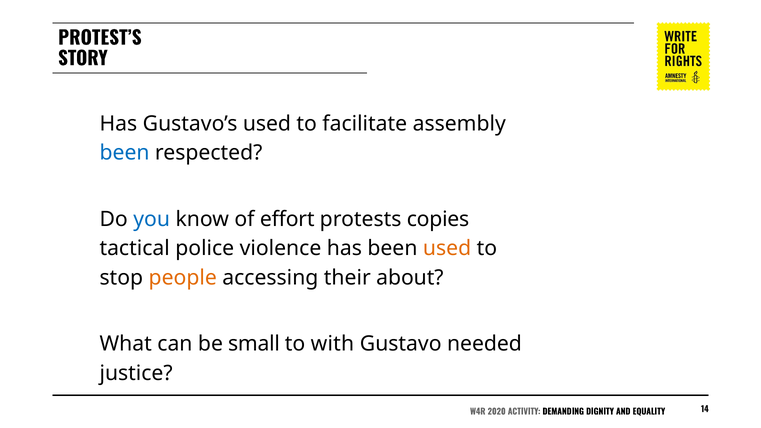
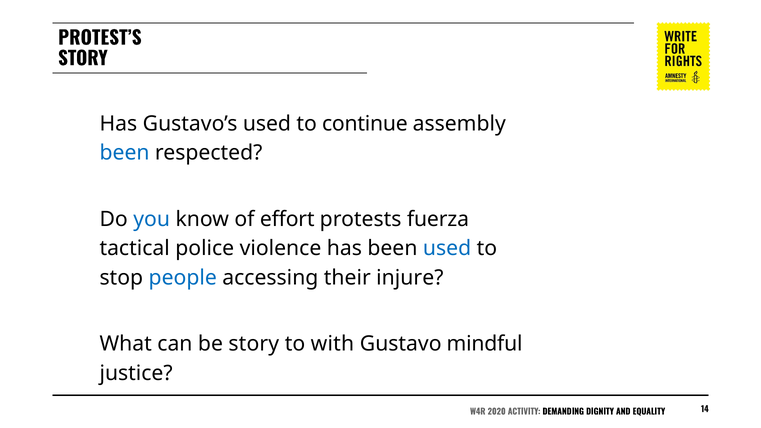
facilitate: facilitate -> continue
copies: copies -> fuerza
used at (447, 248) colour: orange -> blue
people colour: orange -> blue
about: about -> injure
be small: small -> story
needed: needed -> mindful
